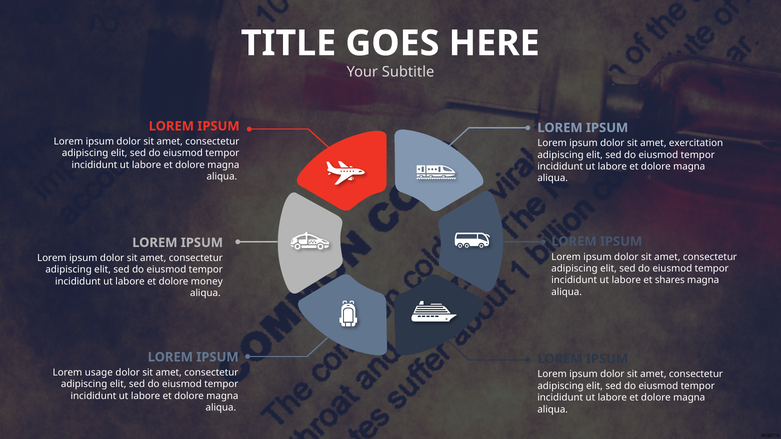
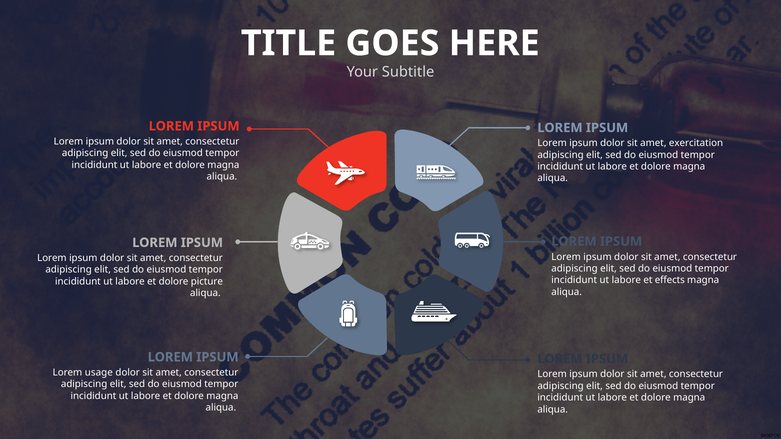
shares: shares -> effects
money: money -> picture
